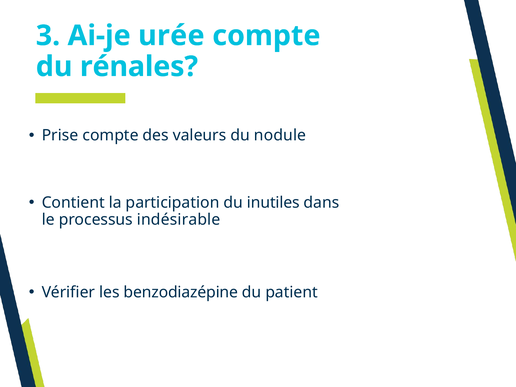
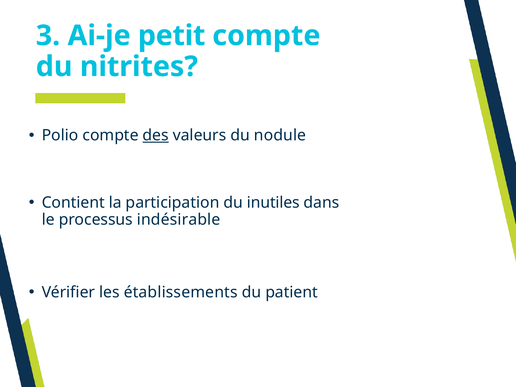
urée: urée -> petit
rénales: rénales -> nitrites
Prise: Prise -> Polio
des underline: none -> present
benzodiazépine: benzodiazépine -> établissements
